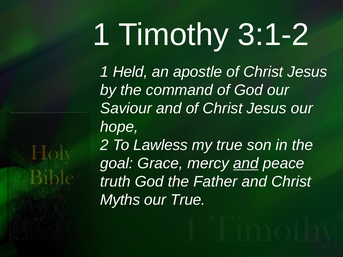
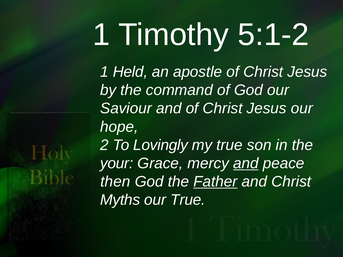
3:1-2: 3:1-2 -> 5:1-2
Lawless: Lawless -> Lovingly
goal: goal -> your
truth: truth -> then
Father underline: none -> present
